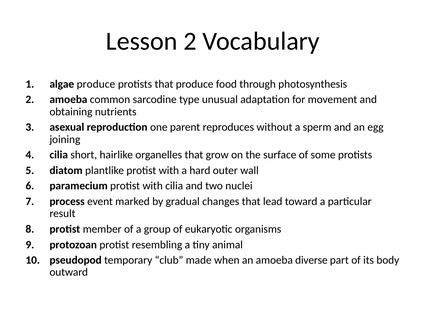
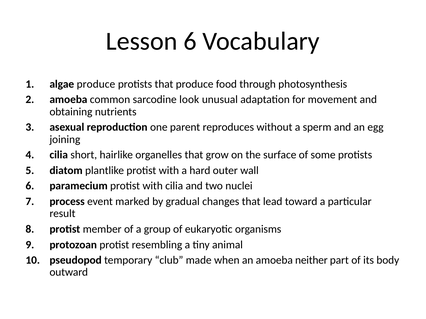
Lesson 2: 2 -> 6
type: type -> look
diverse: diverse -> neither
